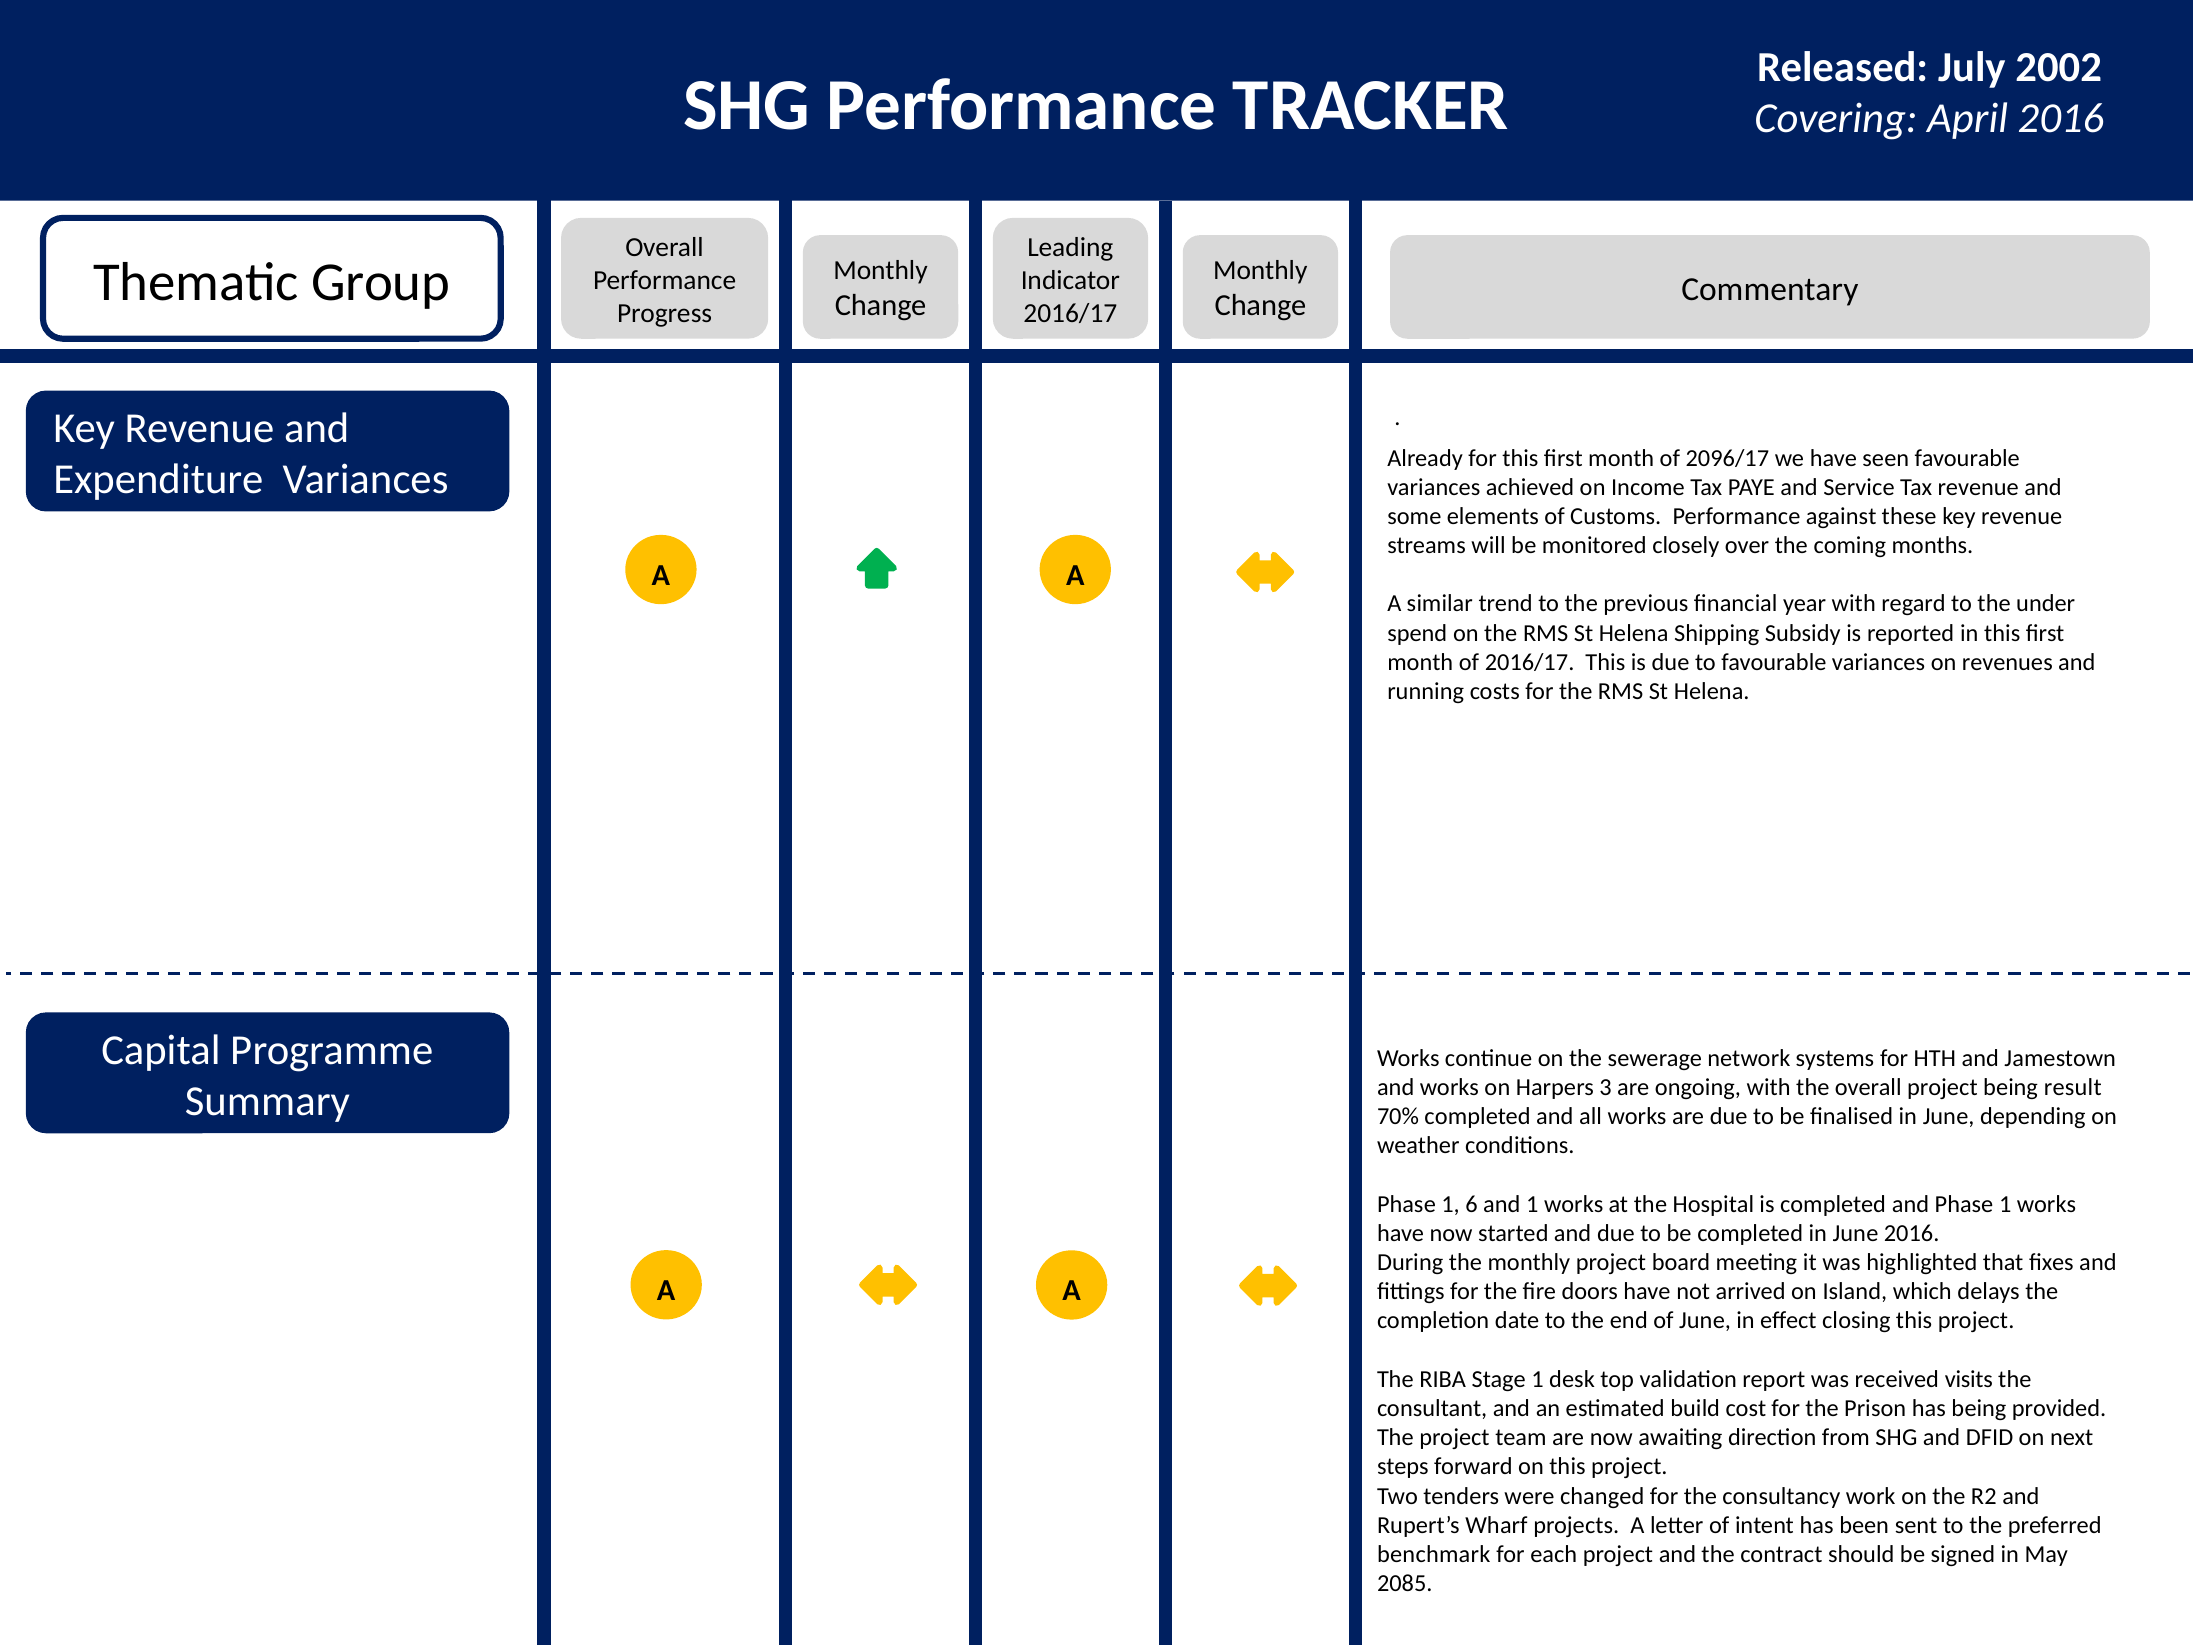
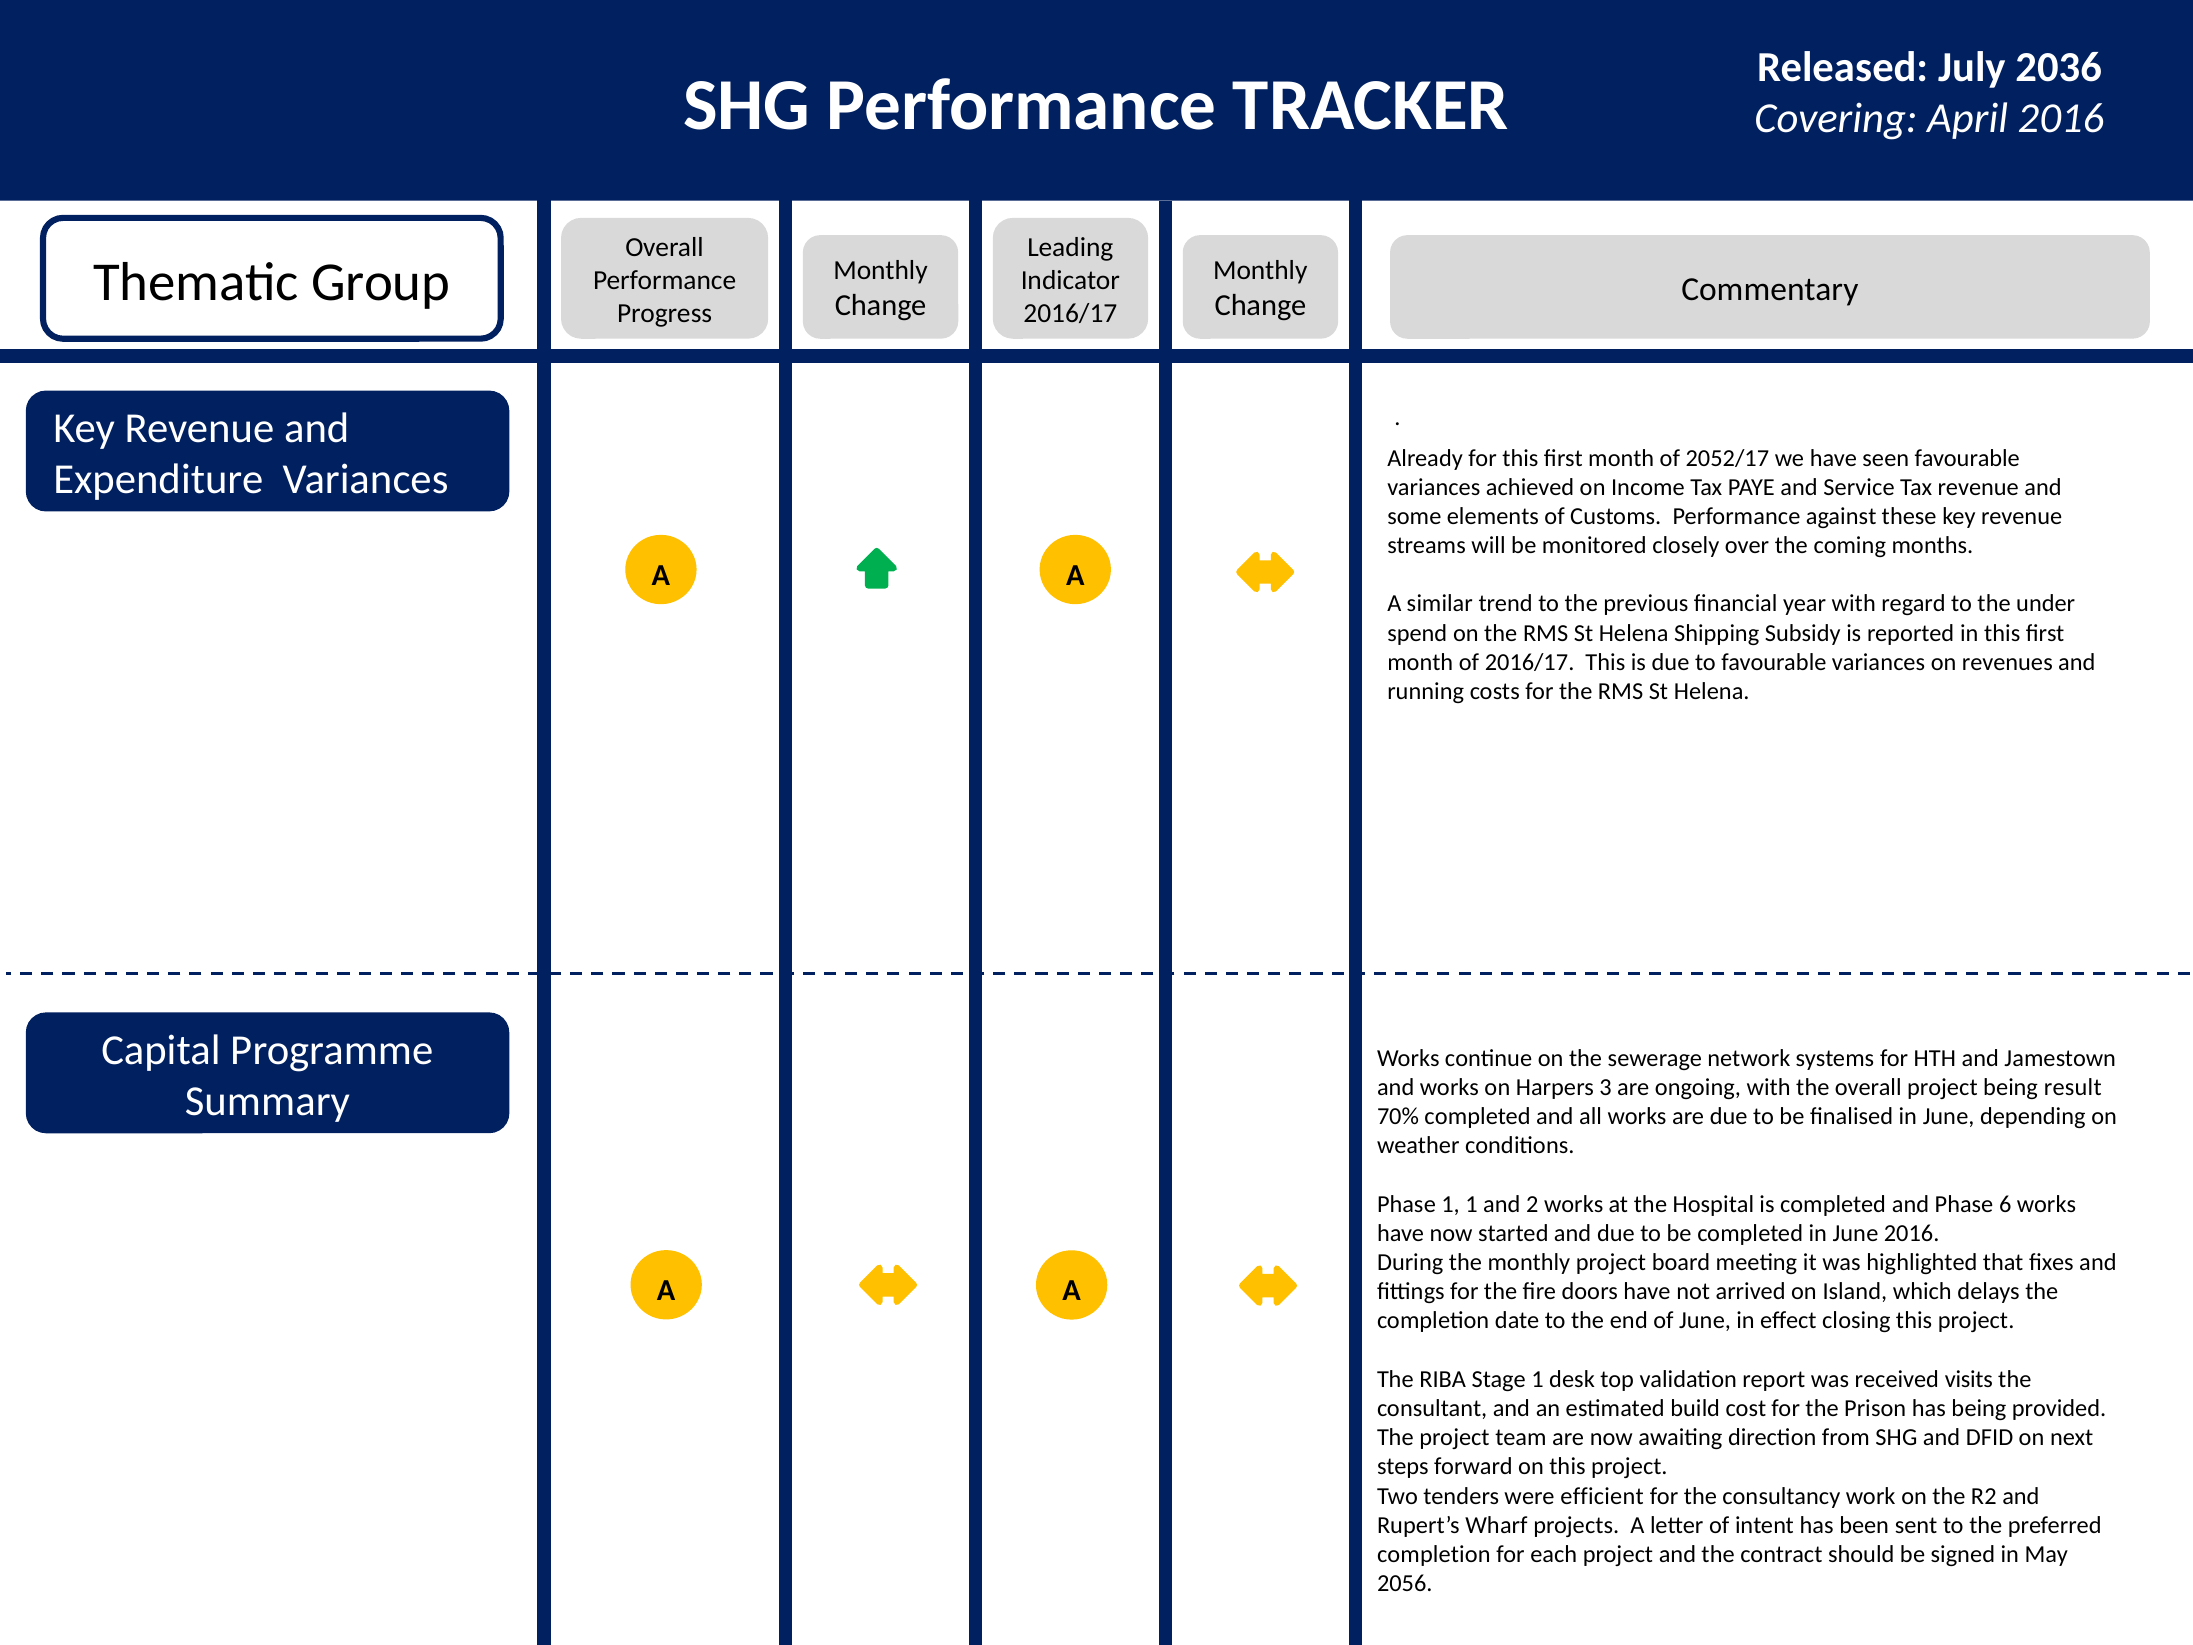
2002: 2002 -> 2036
2096/17: 2096/17 -> 2052/17
1 6: 6 -> 1
and 1: 1 -> 2
and Phase 1: 1 -> 6
changed: changed -> efficient
benchmark at (1434, 1554): benchmark -> completion
2085: 2085 -> 2056
